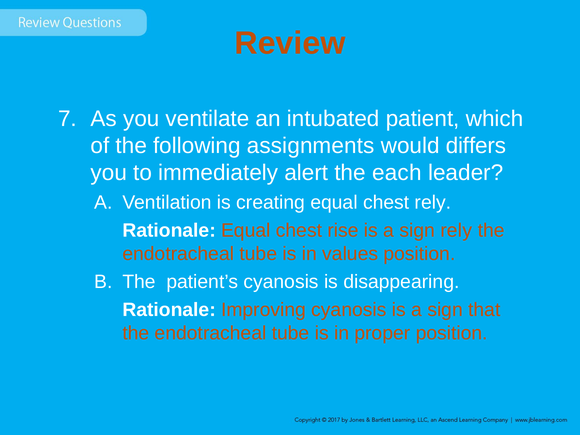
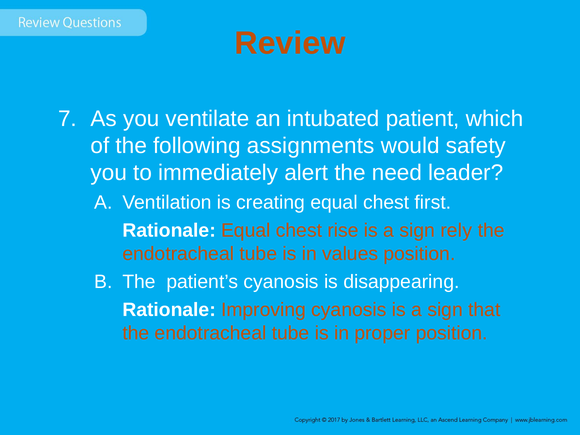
differs: differs -> safety
each: each -> need
chest rely: rely -> first
